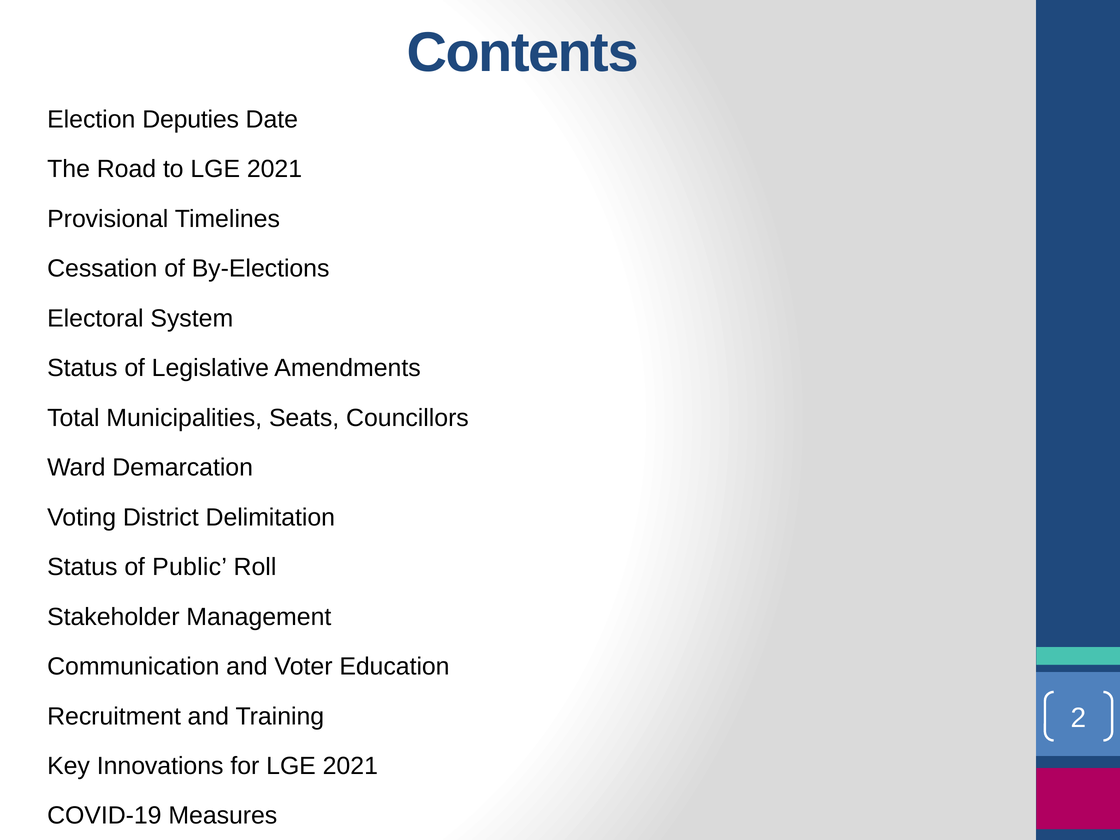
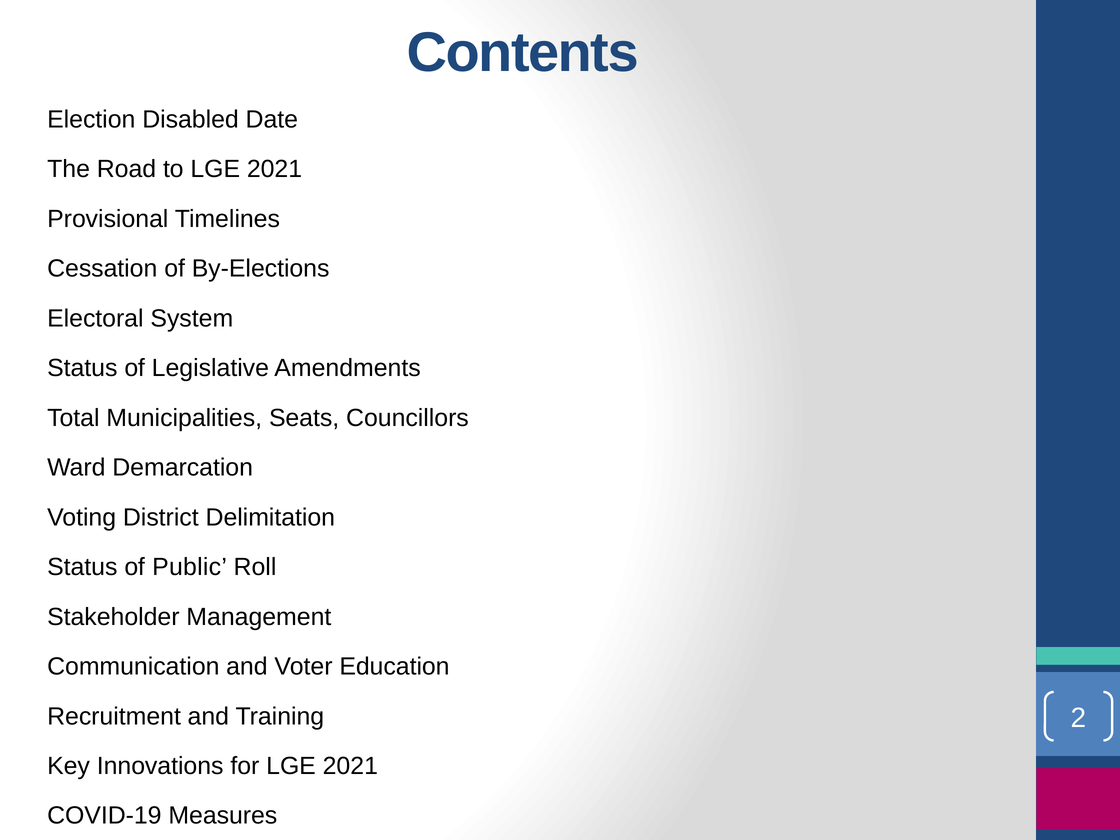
Deputies: Deputies -> Disabled
